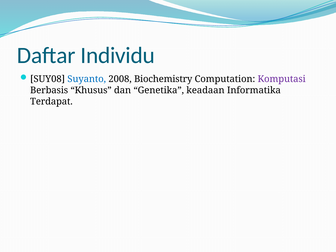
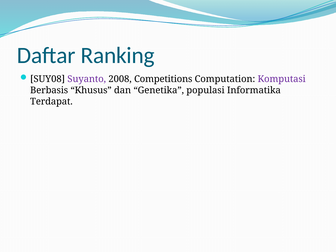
Individu: Individu -> Ranking
Suyanto colour: blue -> purple
Biochemistry: Biochemistry -> Competitions
keadaan: keadaan -> populasi
